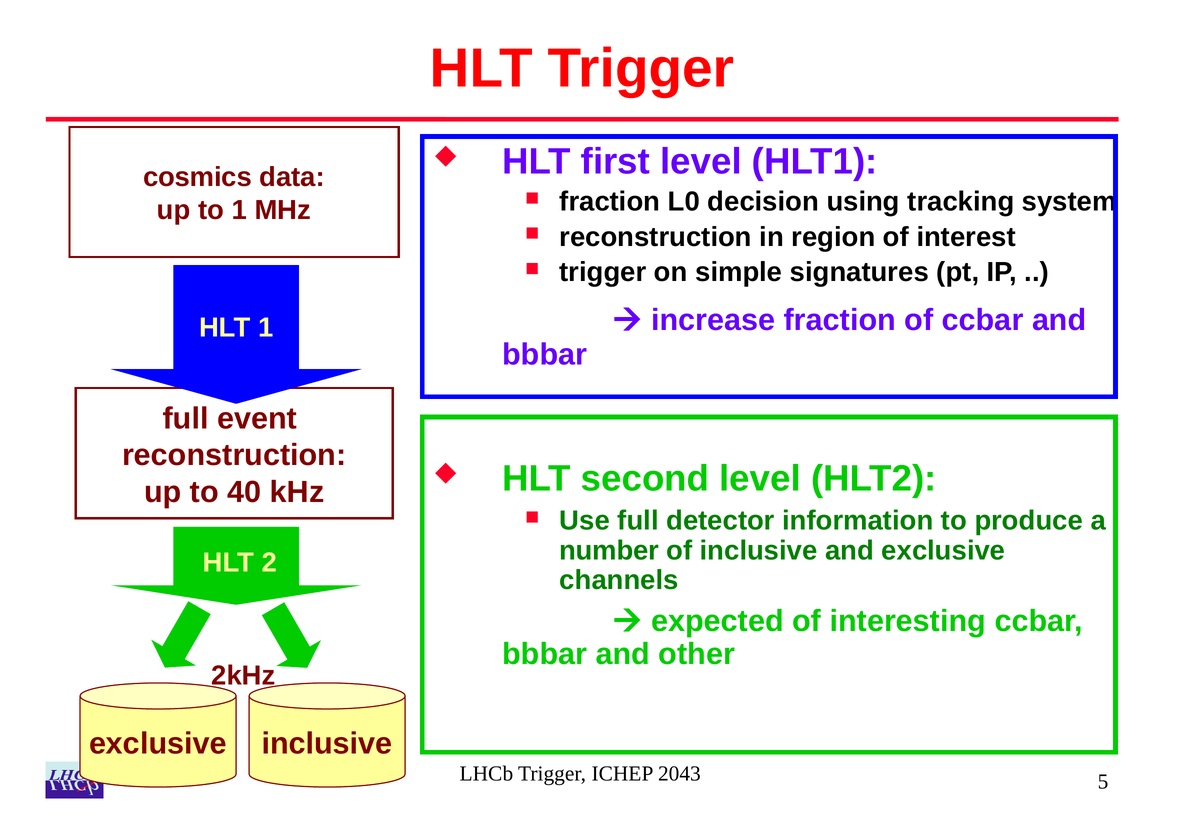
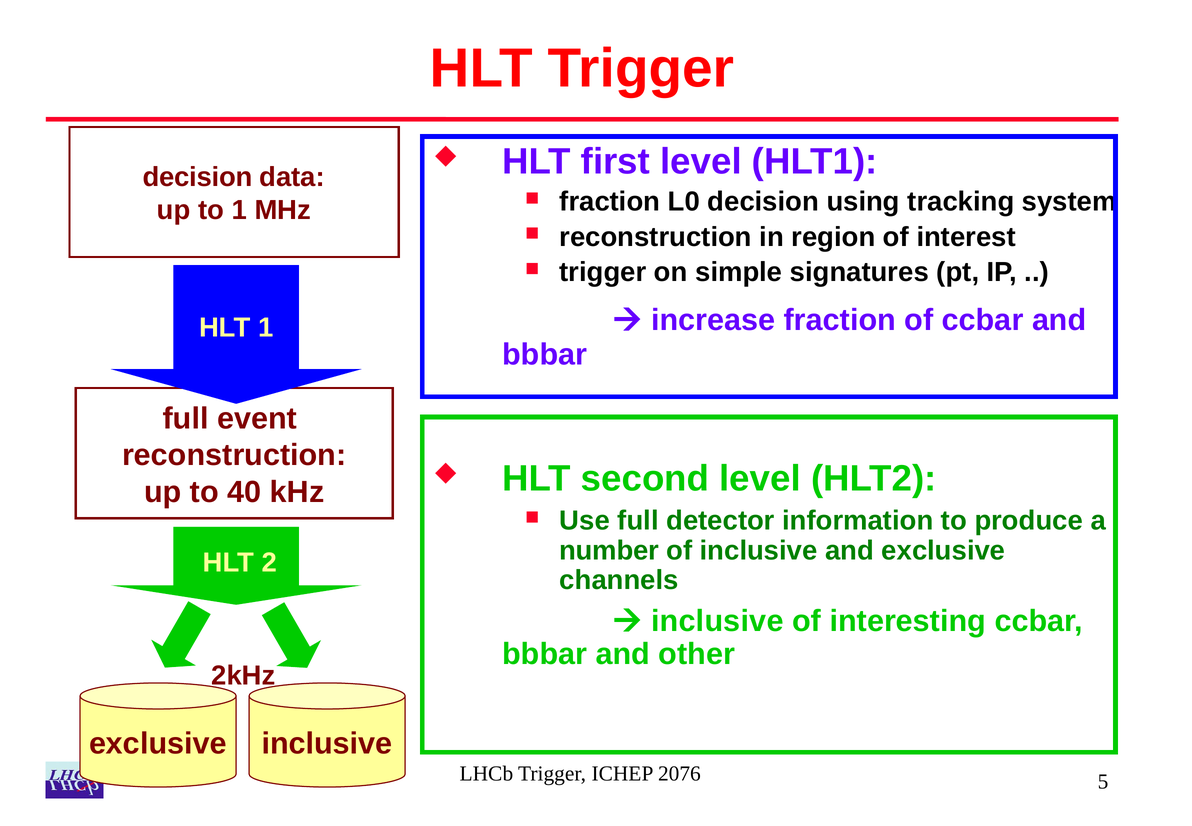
cosmics at (198, 177): cosmics -> decision
expected at (718, 620): expected -> inclusive
2043: 2043 -> 2076
